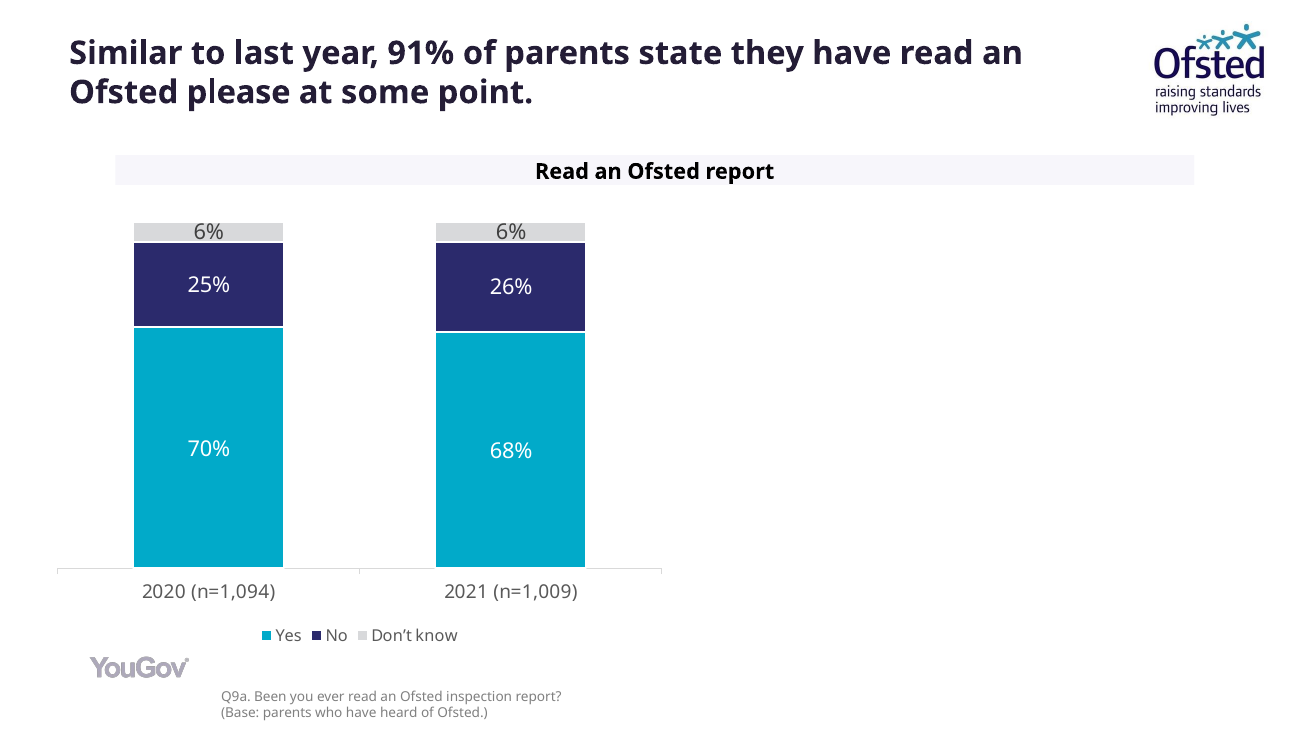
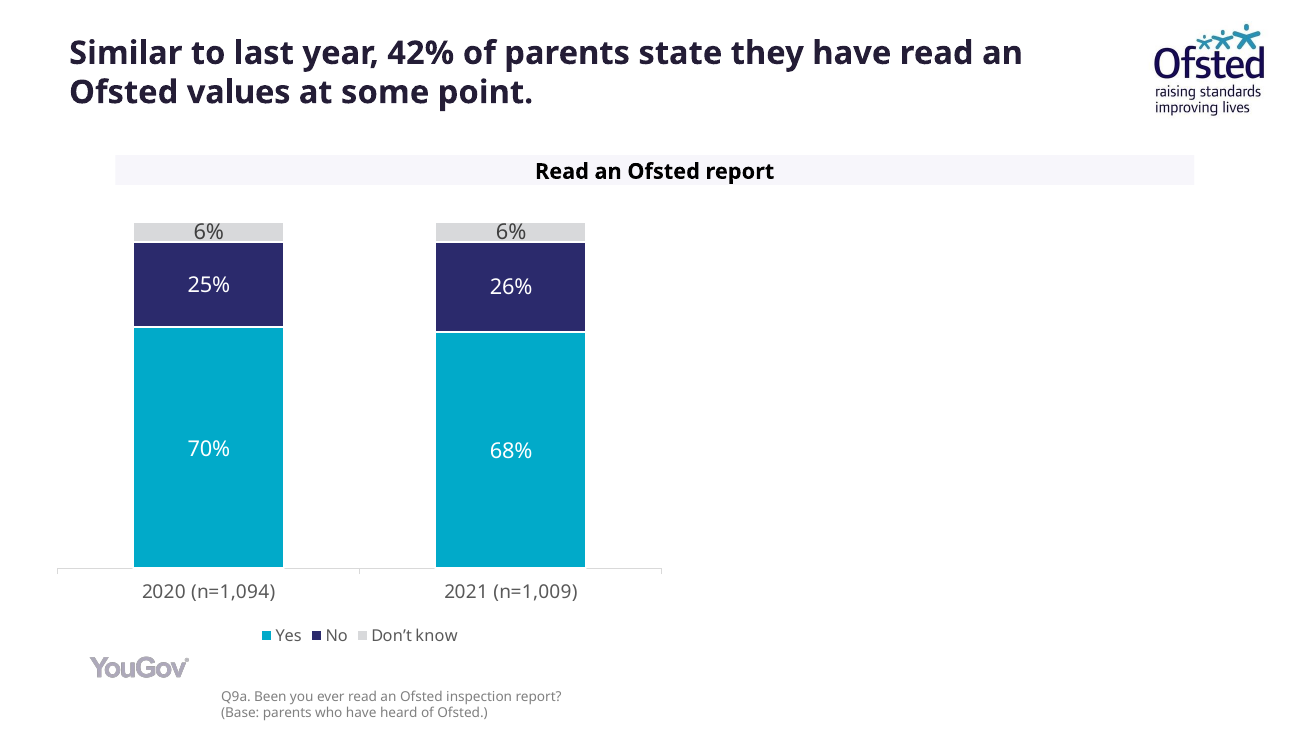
91%: 91% -> 42%
please: please -> values
